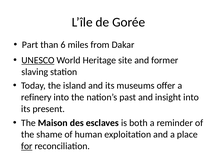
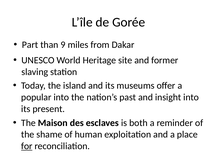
6: 6 -> 9
UNESCO underline: present -> none
refinery: refinery -> popular
